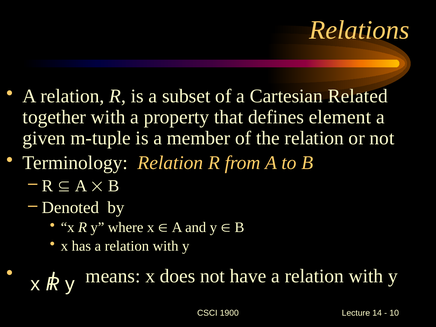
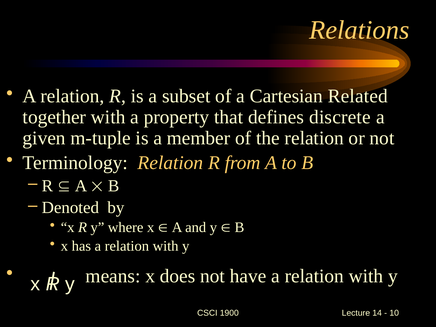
element: element -> discrete
